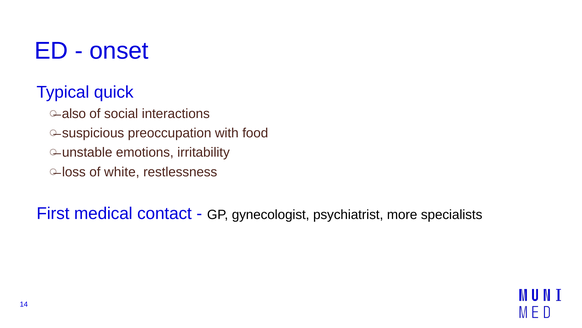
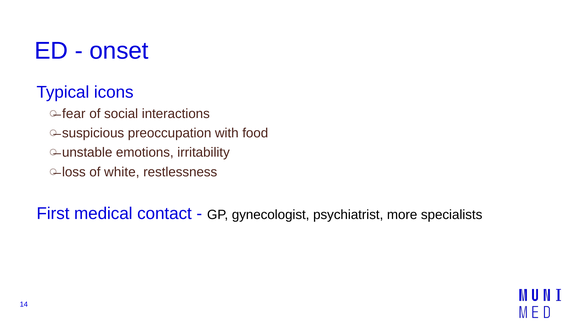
quick: quick -> icons
also: also -> fear
